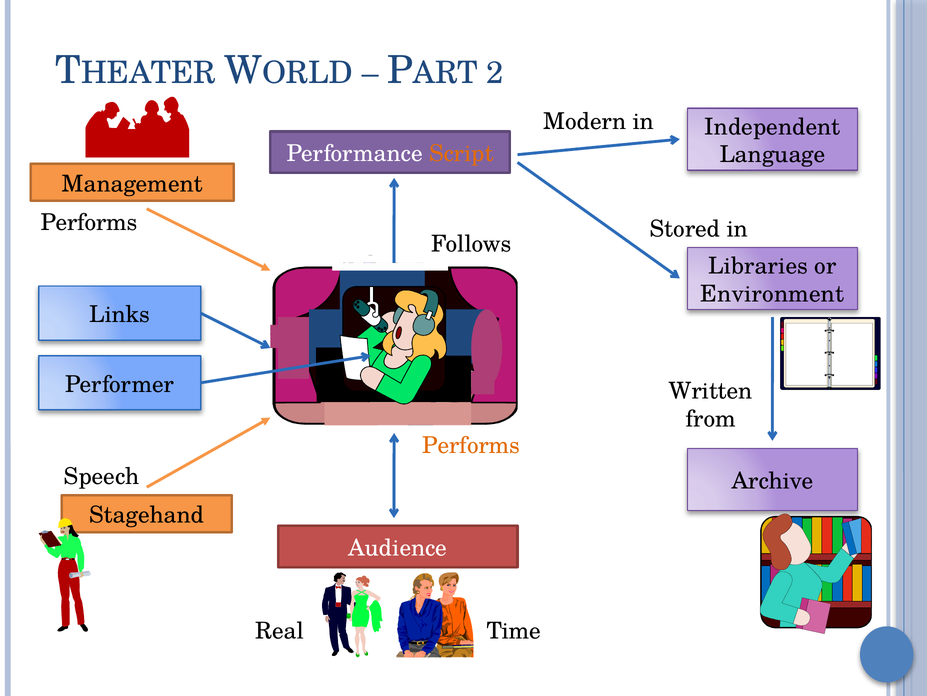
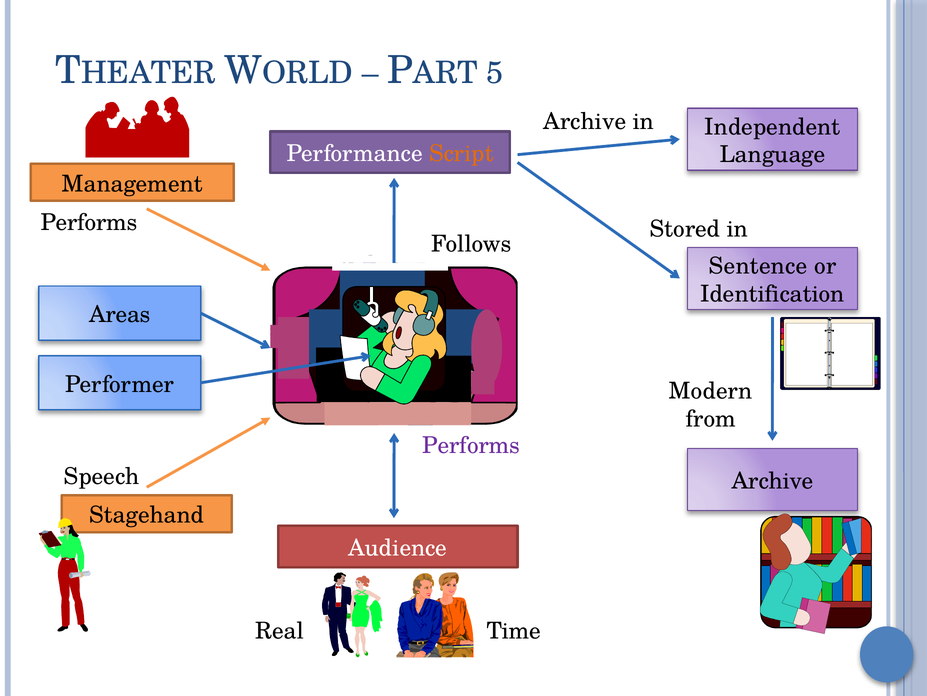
2: 2 -> 5
Modern at (585, 122): Modern -> Archive
Libraries: Libraries -> Sentence
Environment: Environment -> Identification
Links: Links -> Areas
Written: Written -> Modern
Performs at (471, 445) colour: orange -> purple
